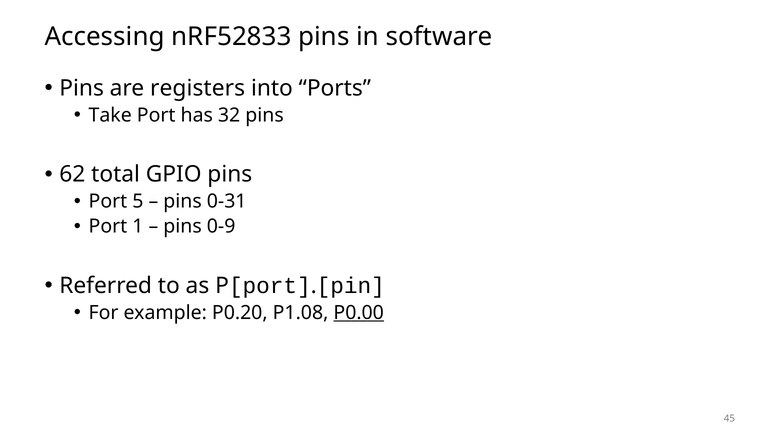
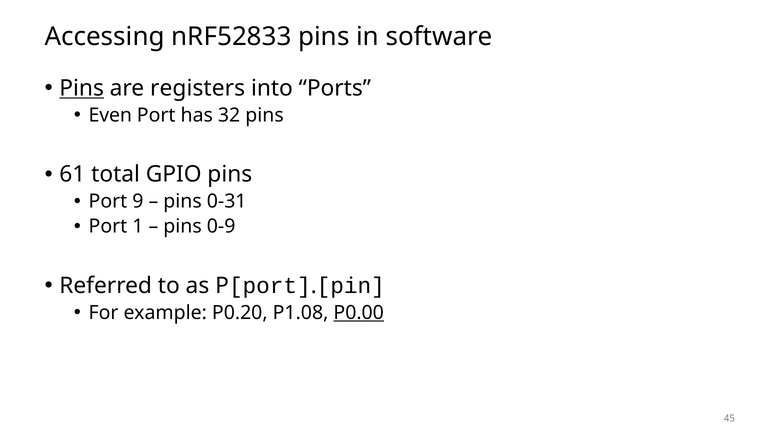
Pins at (82, 88) underline: none -> present
Take: Take -> Even
62: 62 -> 61
5: 5 -> 9
